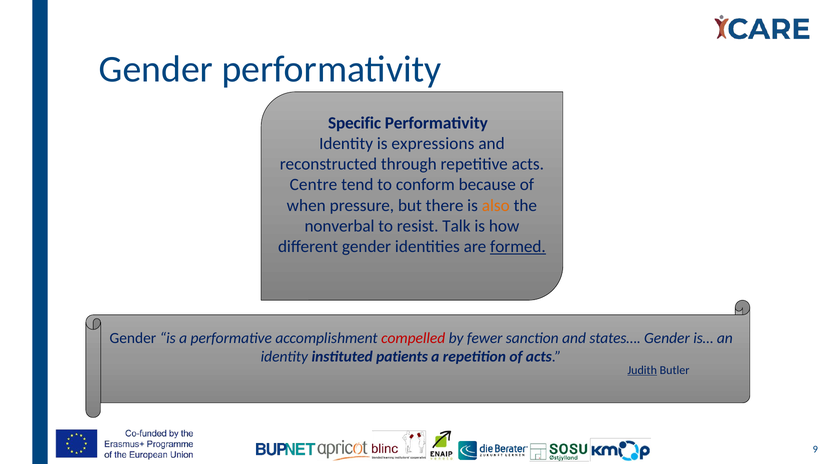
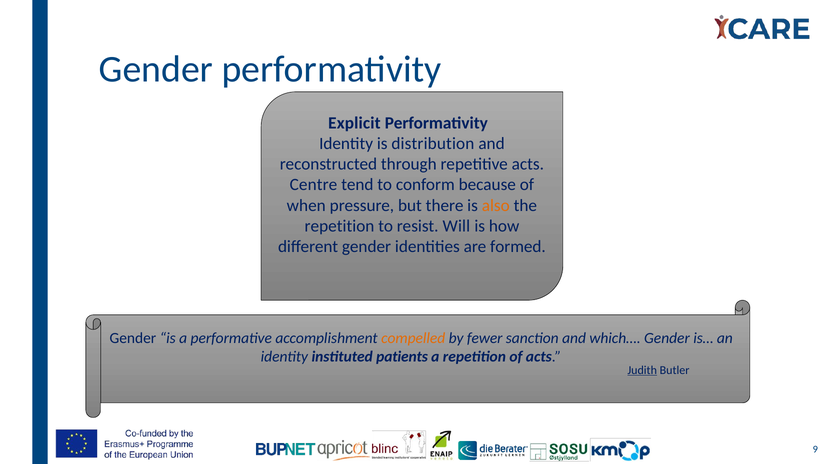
Specific: Specific -> Explicit
expressions: expressions -> distribution
nonverbal at (340, 226): nonverbal -> repetition
Talk: Talk -> Will
formed underline: present -> none
compelled colour: red -> orange
states…: states… -> which…
